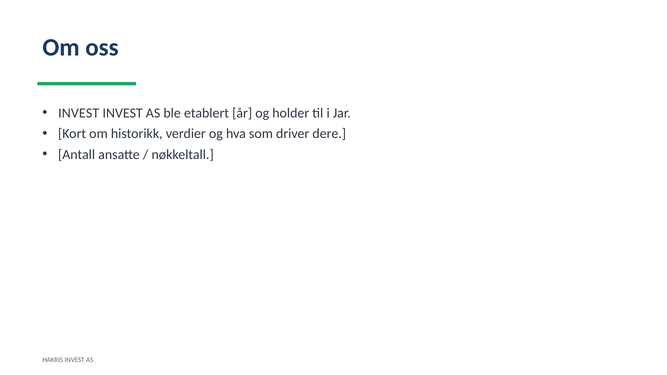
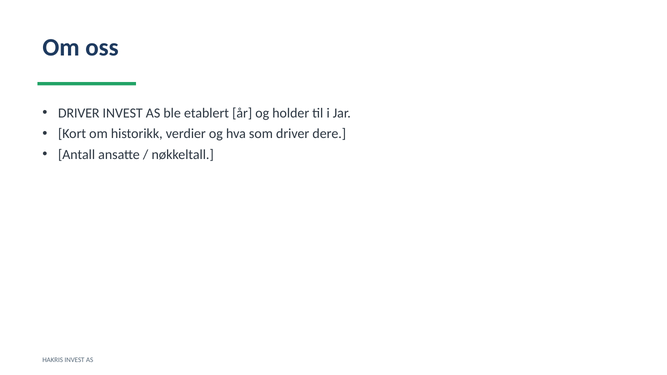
INVEST at (79, 113): INVEST -> DRIVER
